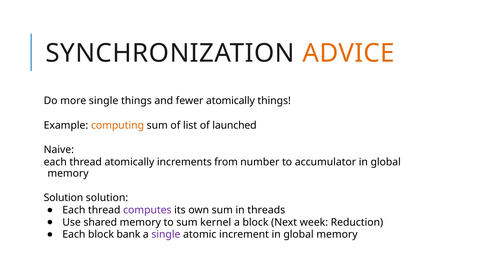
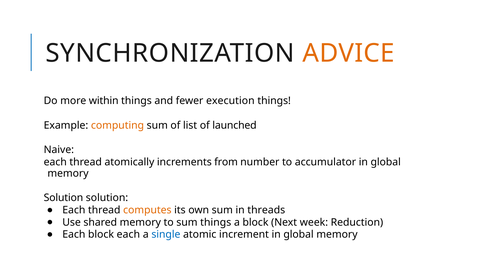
more single: single -> within
fewer atomically: atomically -> execution
computes colour: purple -> orange
sum kernel: kernel -> things
block bank: bank -> each
single at (166, 235) colour: purple -> blue
